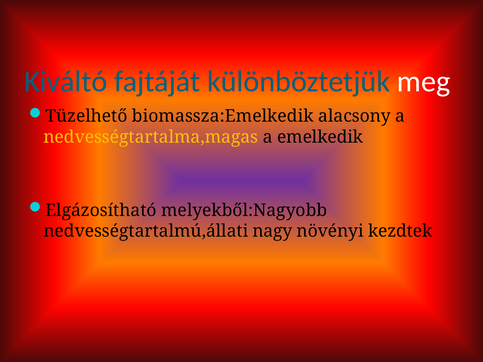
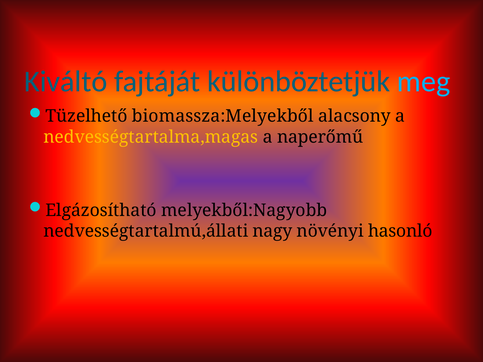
meg colour: white -> light blue
biomassza:Emelkedik: biomassza:Emelkedik -> biomassza:Melyekből
emelkedik: emelkedik -> naperőmű
kezdtek: kezdtek -> hasonló
